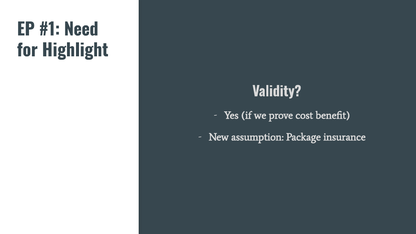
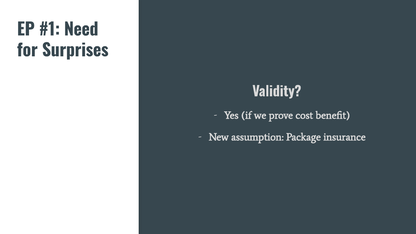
Highlight: Highlight -> Surprises
